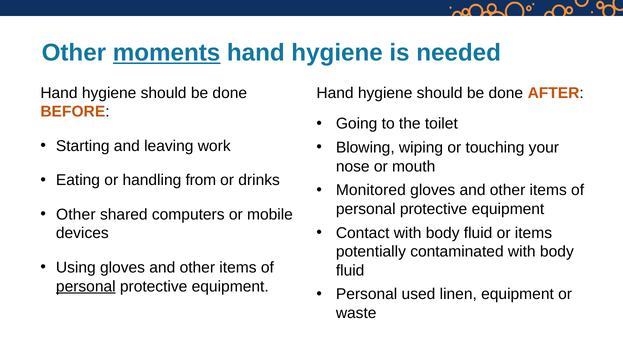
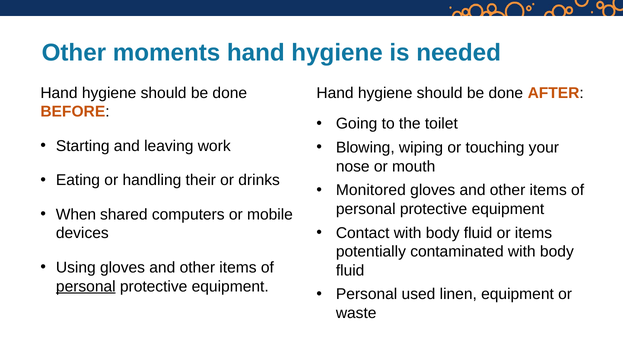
moments underline: present -> none
from: from -> their
Other at (76, 214): Other -> When
